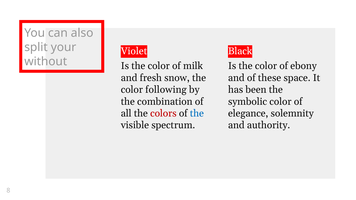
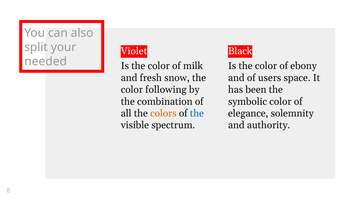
without: without -> needed
these: these -> users
colors colour: red -> orange
